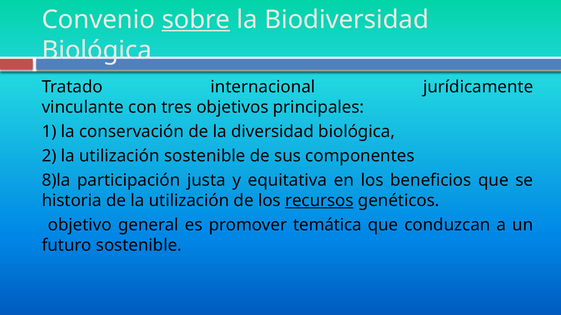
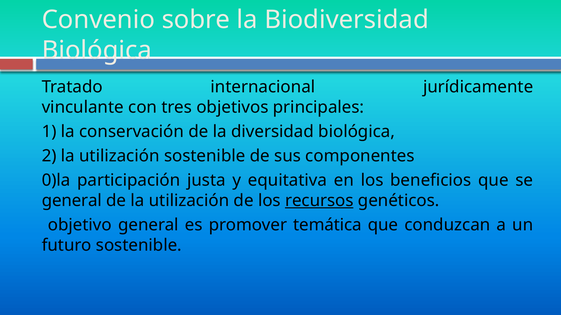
sobre underline: present -> none
8)la: 8)la -> 0)la
historia at (72, 201): historia -> general
